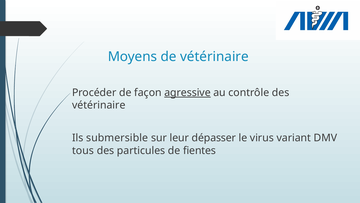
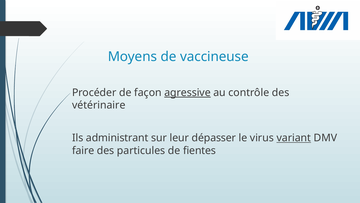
de vétérinaire: vétérinaire -> vaccineuse
submersible: submersible -> administrant
variant underline: none -> present
tous: tous -> faire
